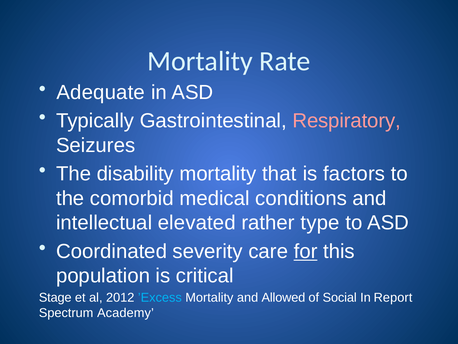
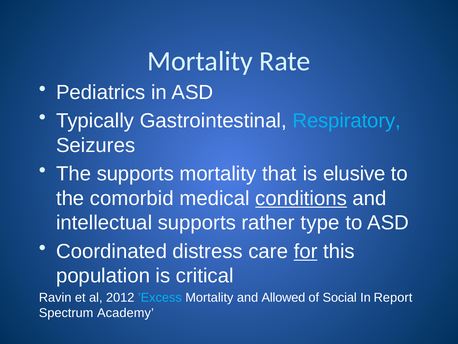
Adequate: Adequate -> Pediatrics
Respiratory colour: pink -> light blue
The disability: disability -> supports
factors: factors -> elusive
conditions underline: none -> present
intellectual elevated: elevated -> supports
severity: severity -> distress
Stage: Stage -> Ravin
